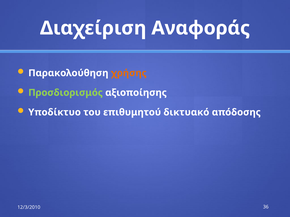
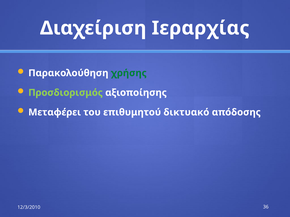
Αναφοράς: Αναφοράς -> Ιεραρχίας
χρήσης colour: orange -> green
Υποδίκτυο: Υποδίκτυο -> Μεταφέρει
